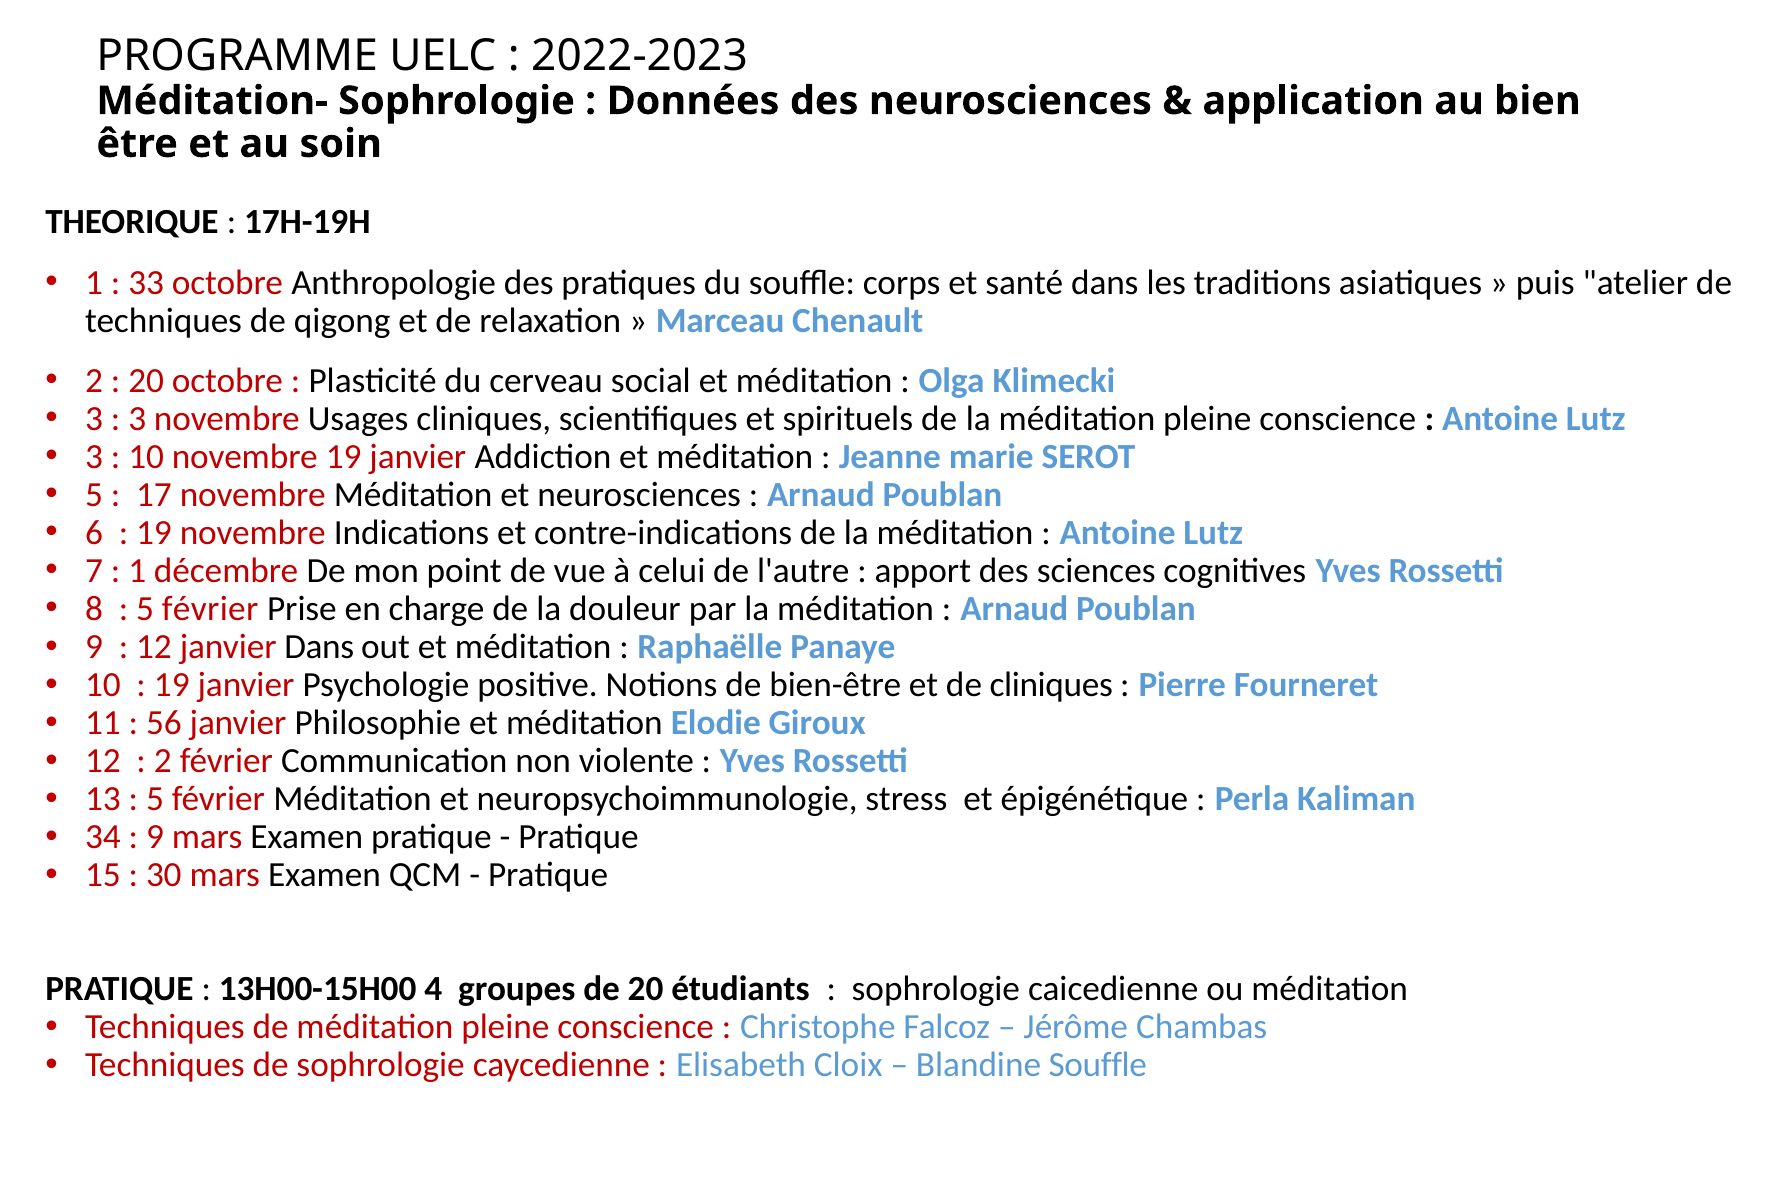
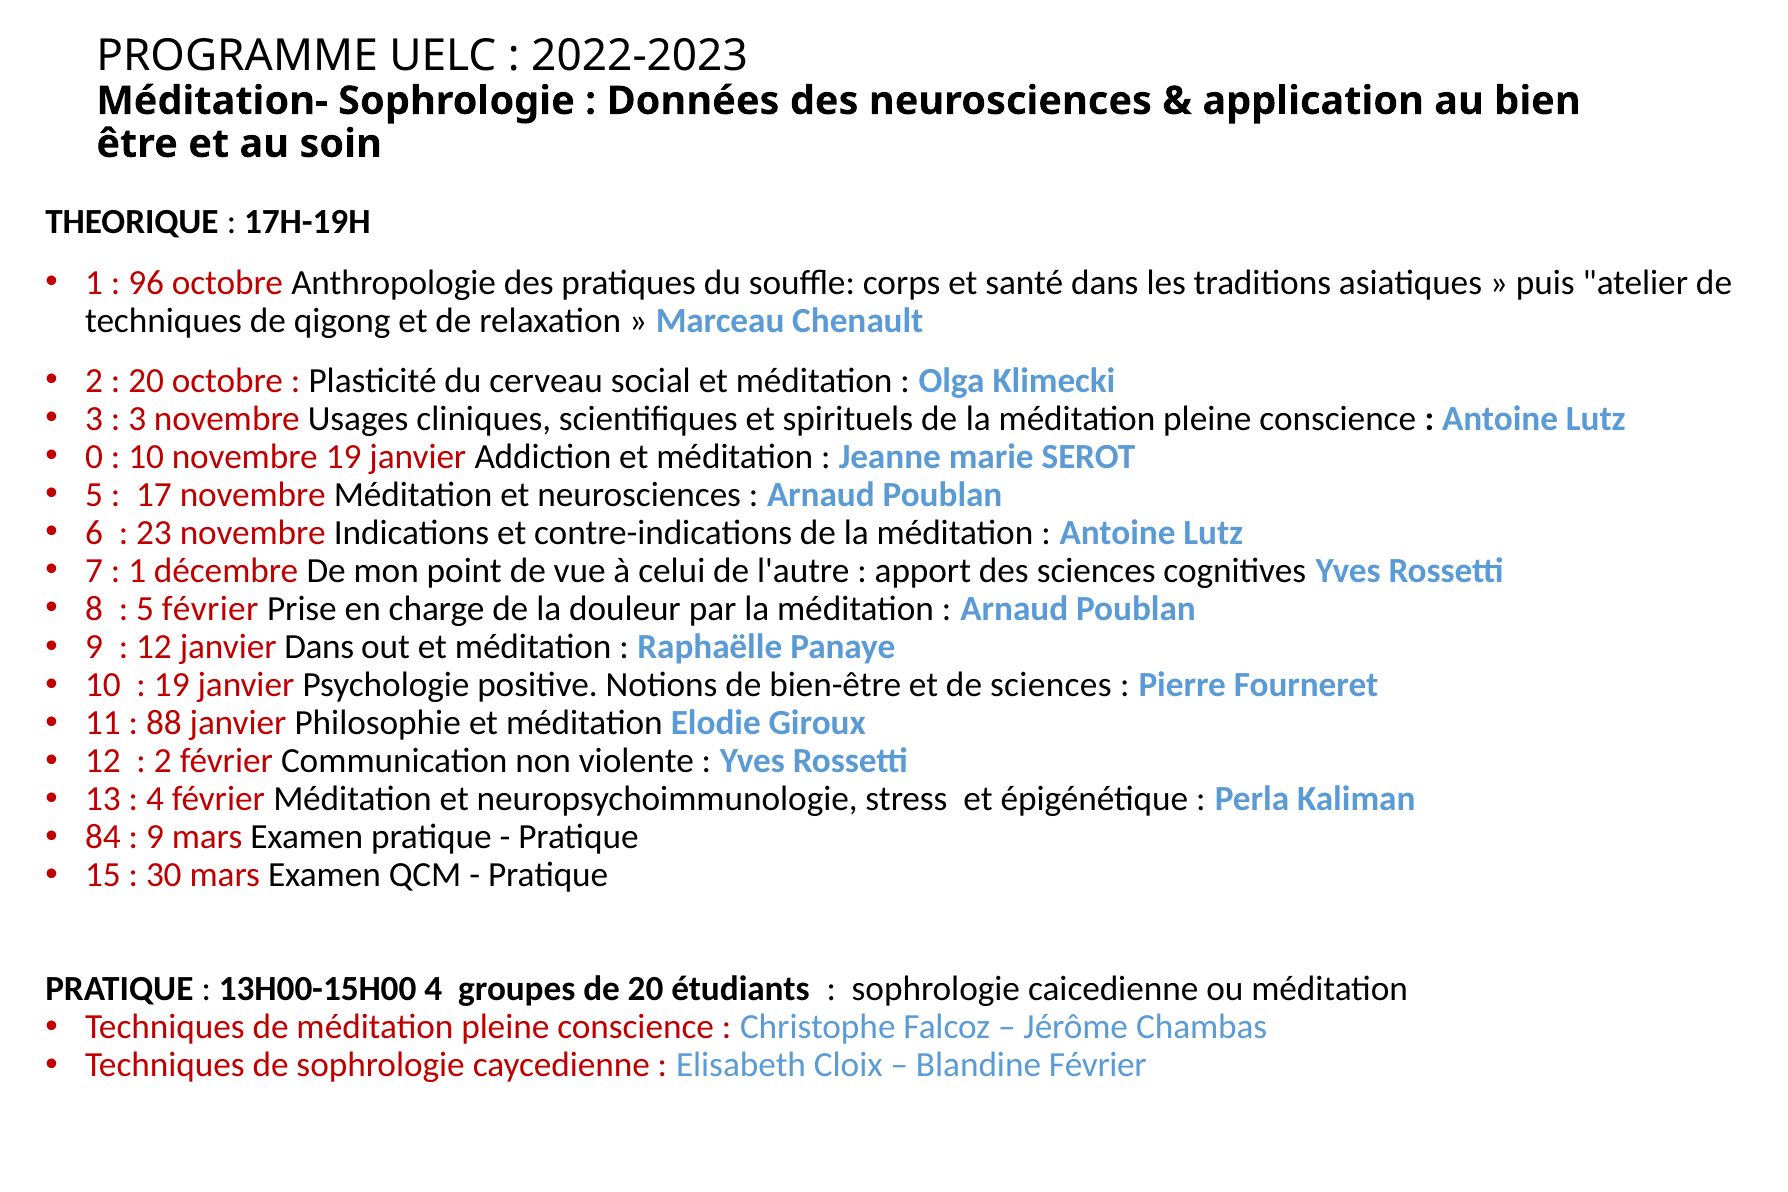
33: 33 -> 96
3 at (94, 457): 3 -> 0
19 at (154, 533): 19 -> 23
de cliniques: cliniques -> sciences
56: 56 -> 88
5 at (155, 799): 5 -> 4
34: 34 -> 84
Blandine Souffle: Souffle -> Février
